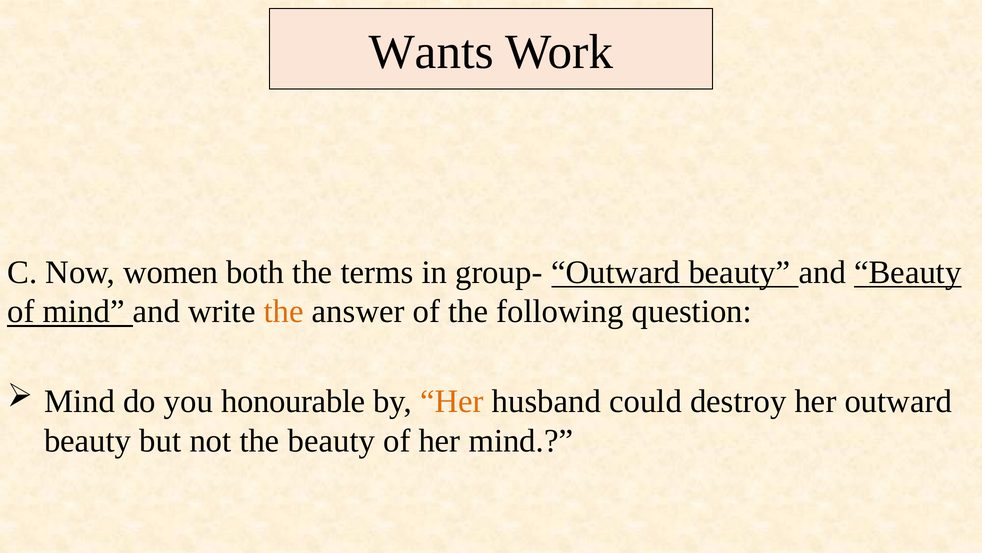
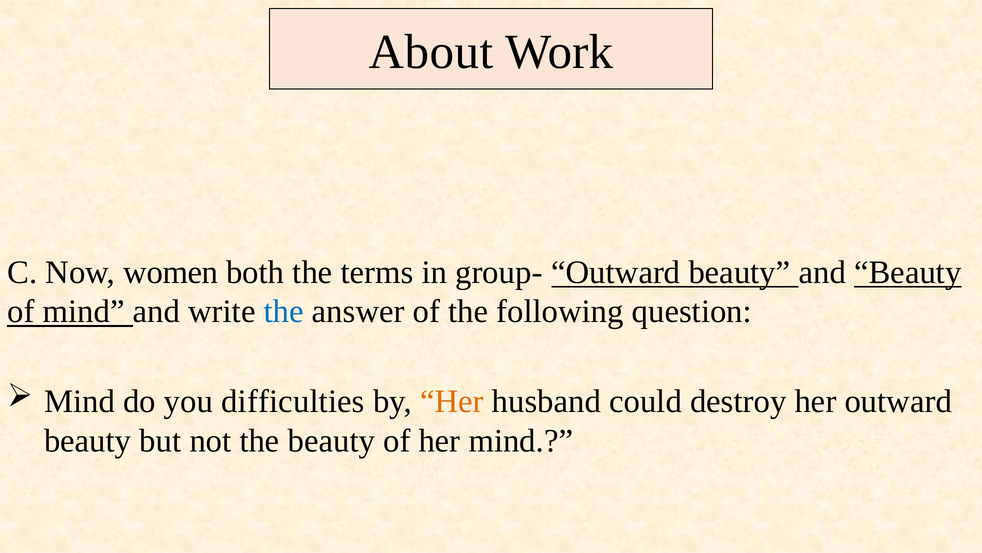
Wants: Wants -> About
the at (284, 311) colour: orange -> blue
honourable: honourable -> difficulties
